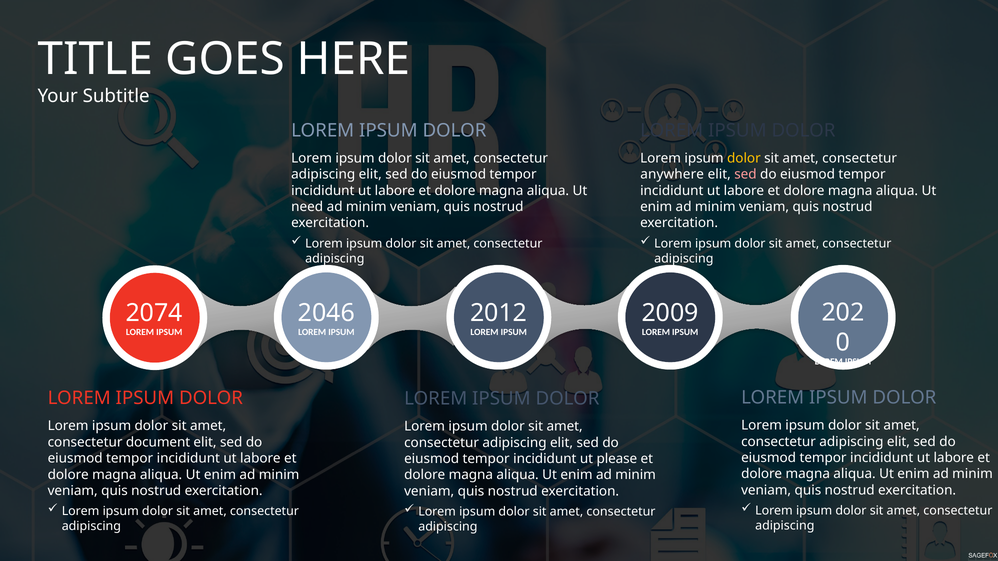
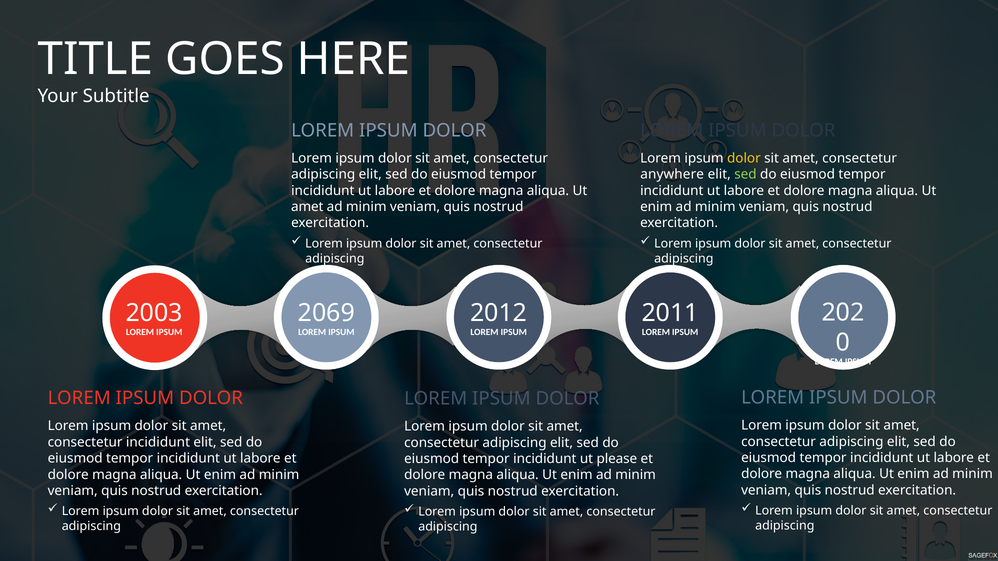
sed at (745, 174) colour: pink -> light green
need at (307, 207): need -> amet
2074: 2074 -> 2003
2046: 2046 -> 2069
2009: 2009 -> 2011
consectetur document: document -> incididunt
